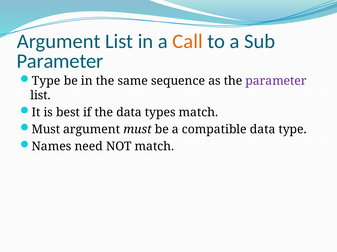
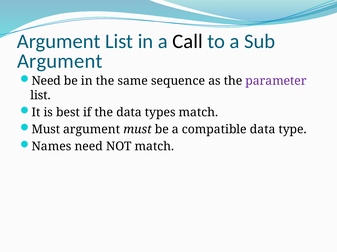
Call colour: orange -> black
Parameter at (60, 61): Parameter -> Argument
Type at (46, 81): Type -> Need
